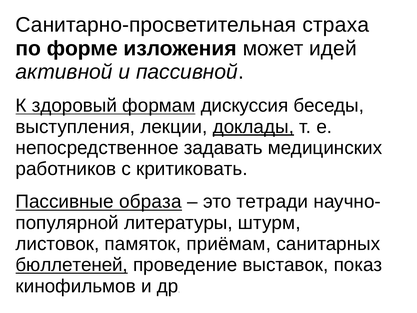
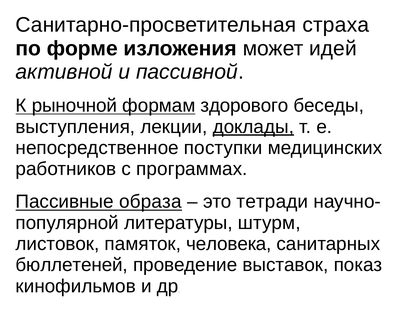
здоровый: здоровый -> рыночной
дискуссия: дискуссия -> здорового
задавать: задавать -> поступки
критиковать: критиковать -> программах
приёмам: приёмам -> человека
бюллетеней underline: present -> none
